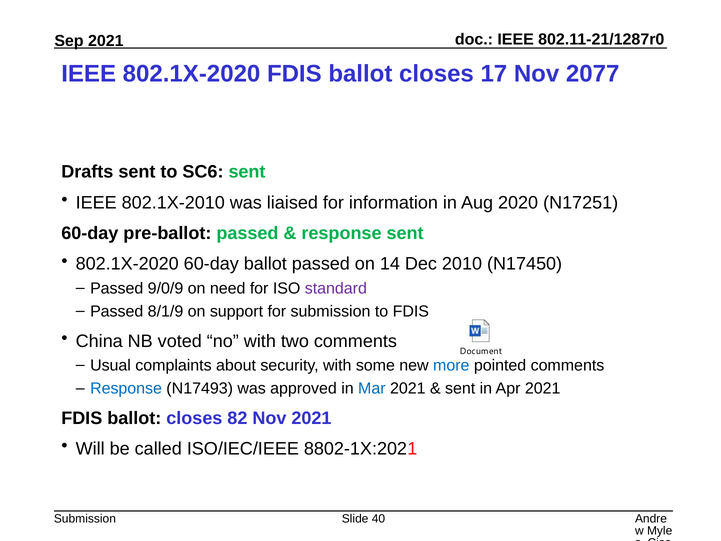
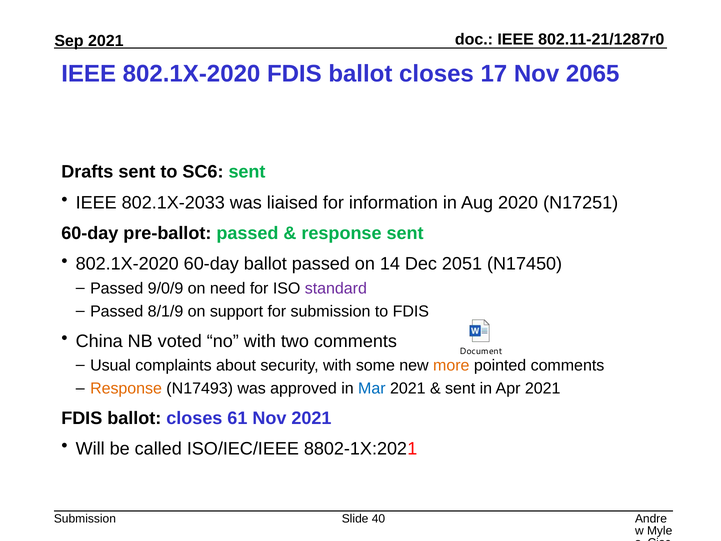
2077: 2077 -> 2065
802.1X-2010: 802.1X-2010 -> 802.1X-2033
2010: 2010 -> 2051
more colour: blue -> orange
Response at (126, 388) colour: blue -> orange
82: 82 -> 61
